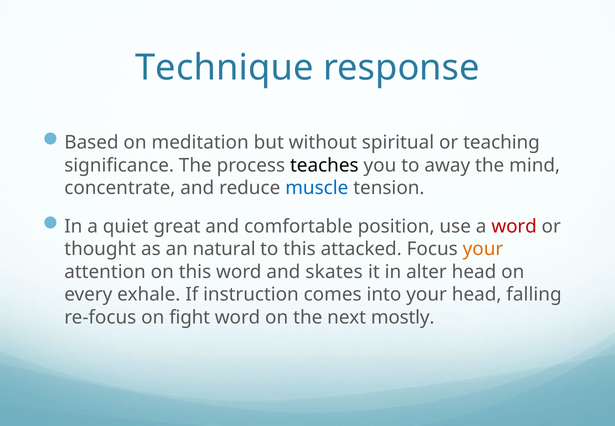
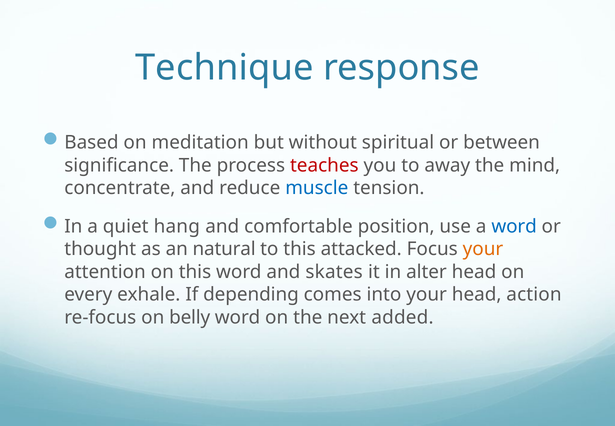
teaching: teaching -> between
teaches colour: black -> red
great: great -> hang
word at (514, 226) colour: red -> blue
instruction: instruction -> depending
falling: falling -> action
fight: fight -> belly
mostly: mostly -> added
